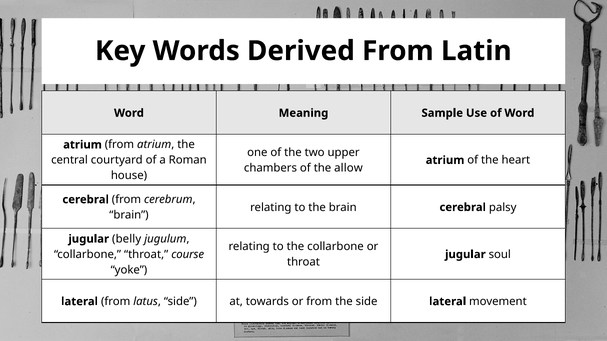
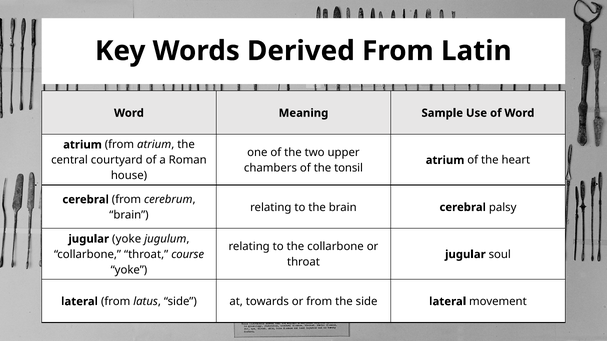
allow: allow -> tonsil
jugular belly: belly -> yoke
